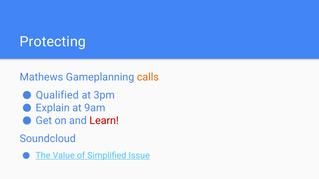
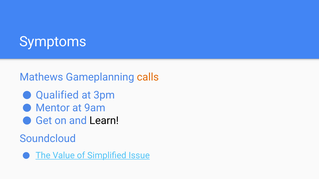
Protecting: Protecting -> Symptoms
Explain: Explain -> Mentor
Learn colour: red -> black
